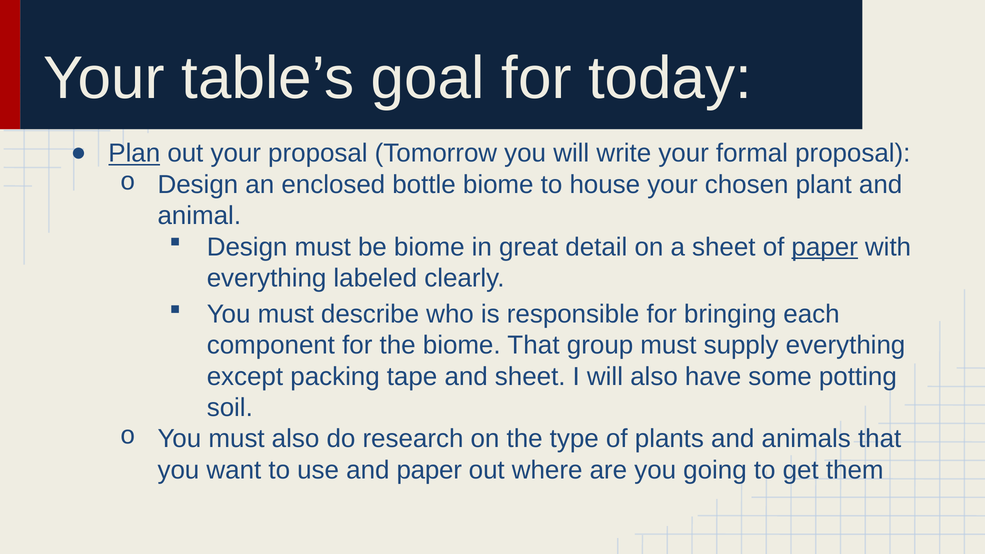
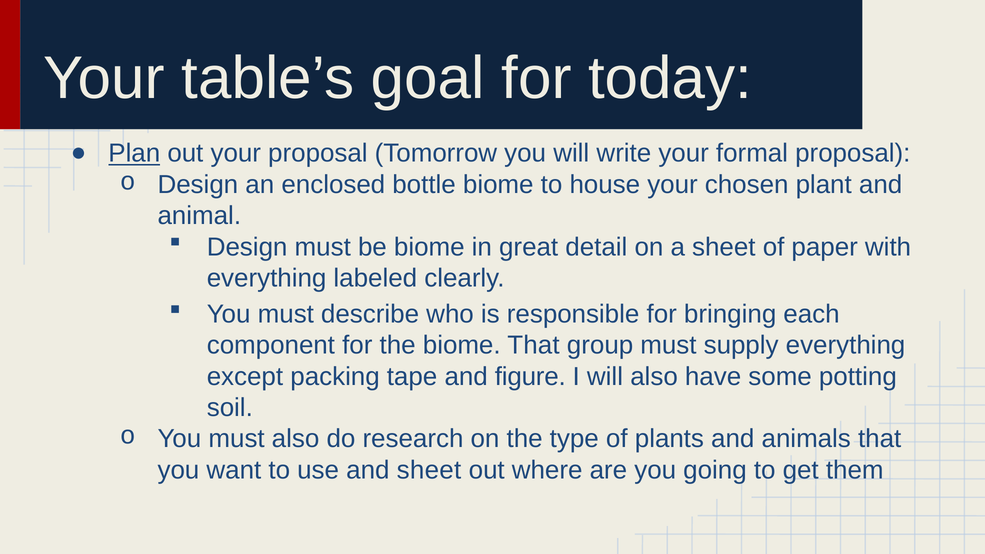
paper at (825, 247) underline: present -> none
and sheet: sheet -> figure
and paper: paper -> sheet
